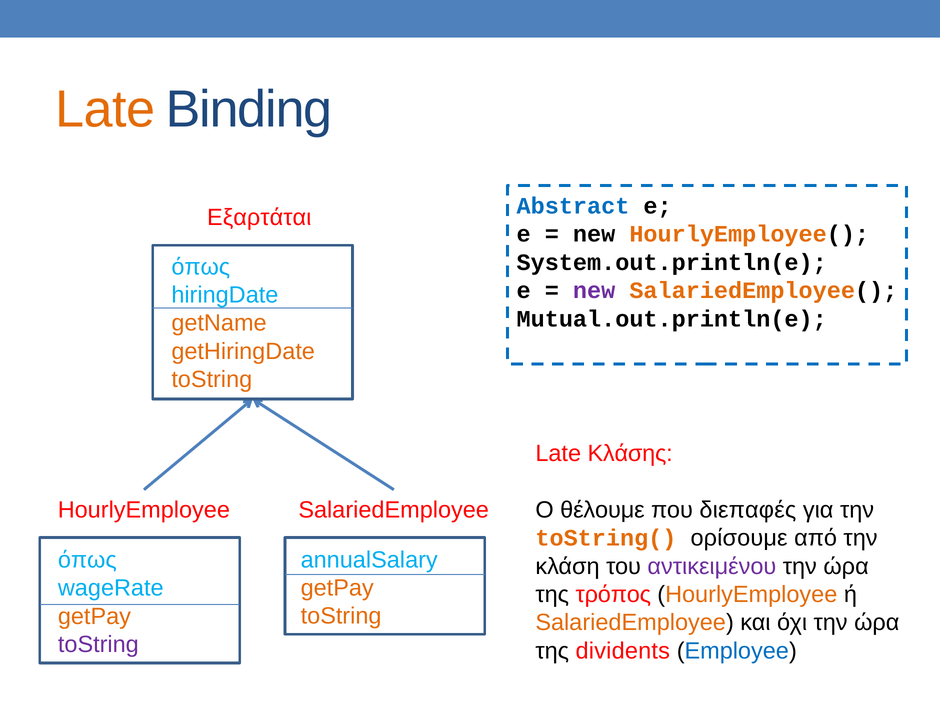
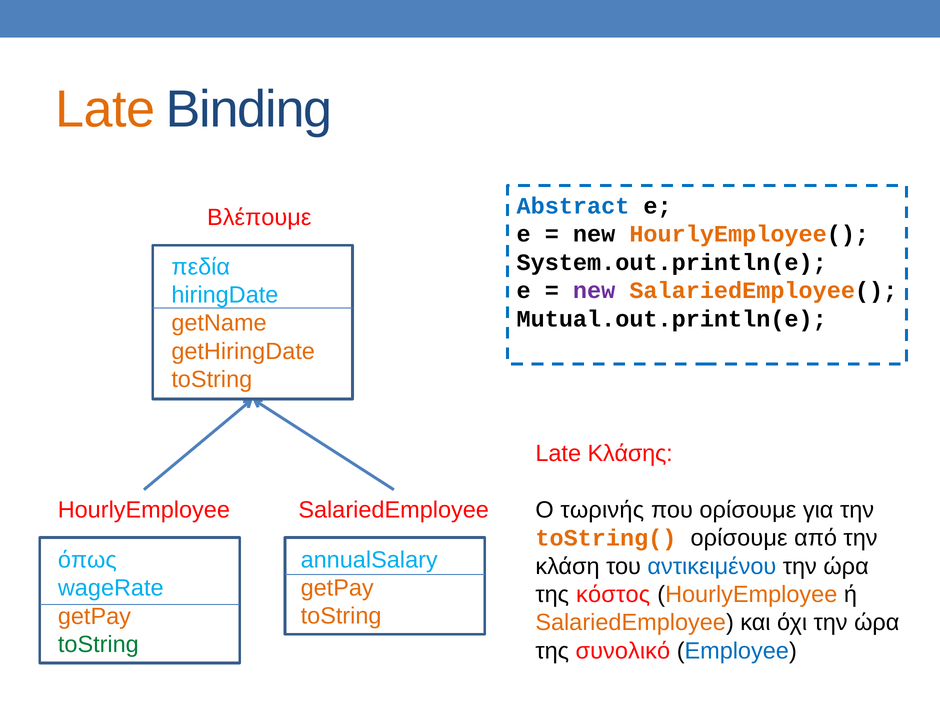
Εξαρτάται: Εξαρτάται -> Βλέπουμε
όπως at (201, 267): όπως -> πεδία
θέλουμε: θέλουμε -> τωρινής
που διεπαφές: διεπαφές -> ορίσουμε
αντικειμένου colour: purple -> blue
τρόπος: τρόπος -> κόστος
toString at (98, 645) colour: purple -> green
dividents: dividents -> συνολικό
